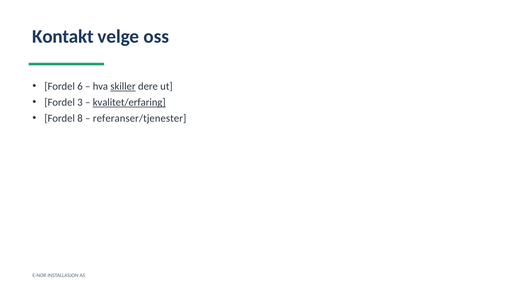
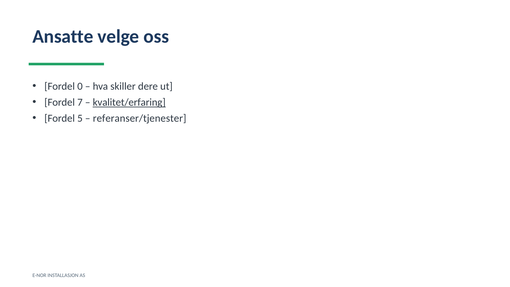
Kontakt: Kontakt -> Ansatte
6: 6 -> 0
skiller underline: present -> none
3: 3 -> 7
8: 8 -> 5
